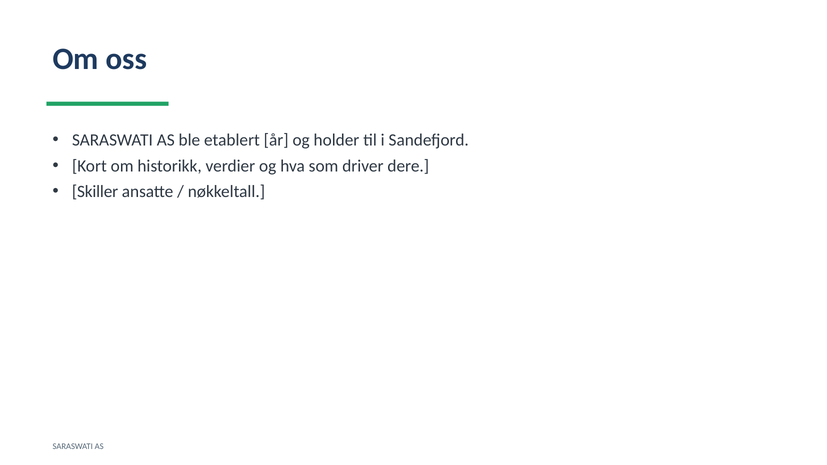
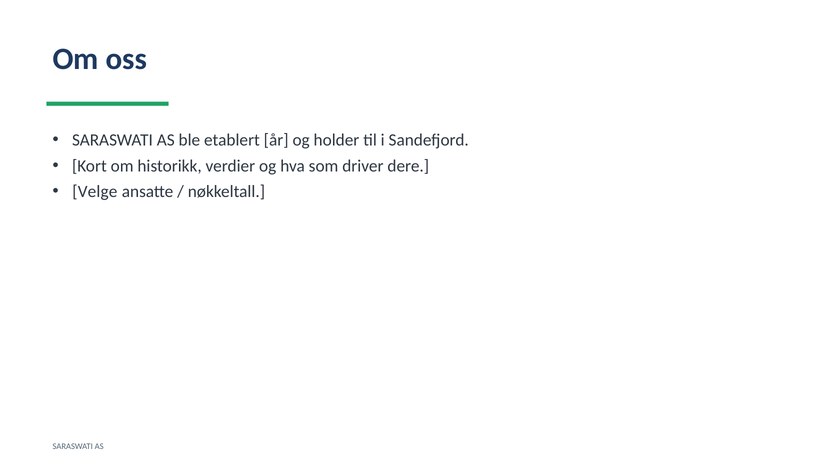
Skiller: Skiller -> Velge
